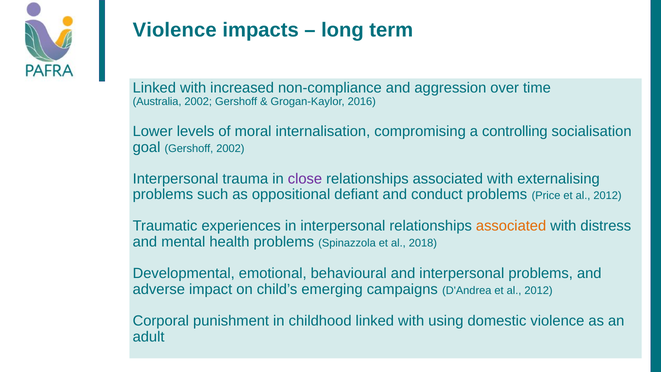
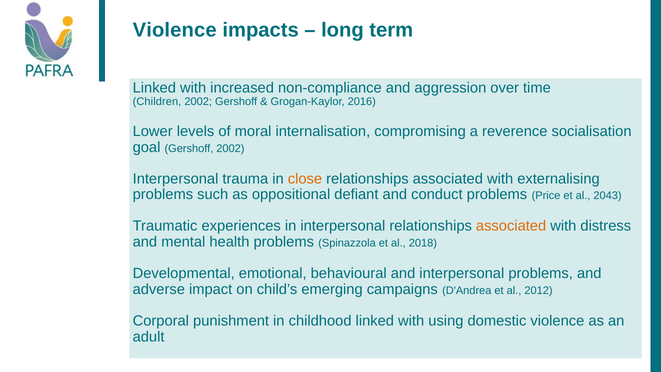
Australia: Australia -> Children
controlling: controlling -> reverence
close colour: purple -> orange
Price et al 2012: 2012 -> 2043
